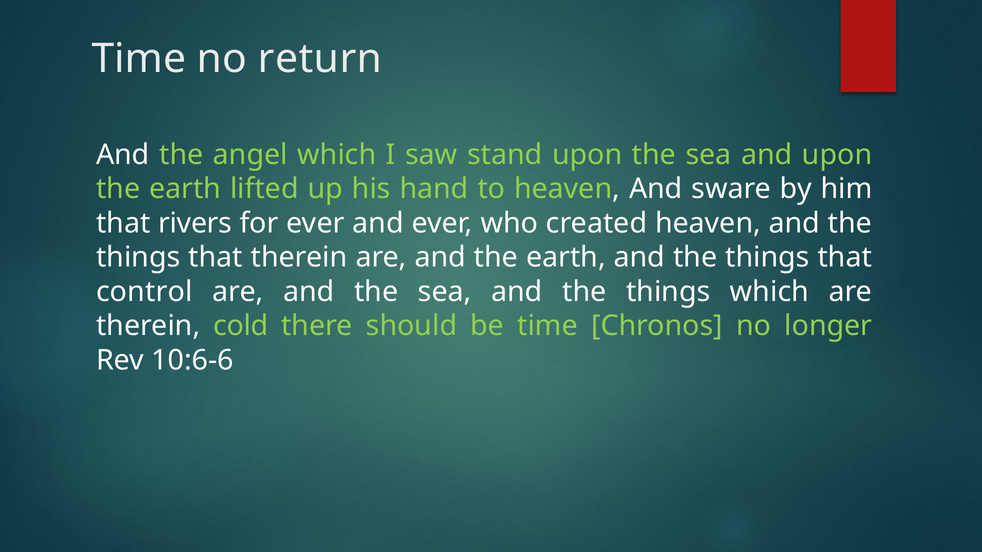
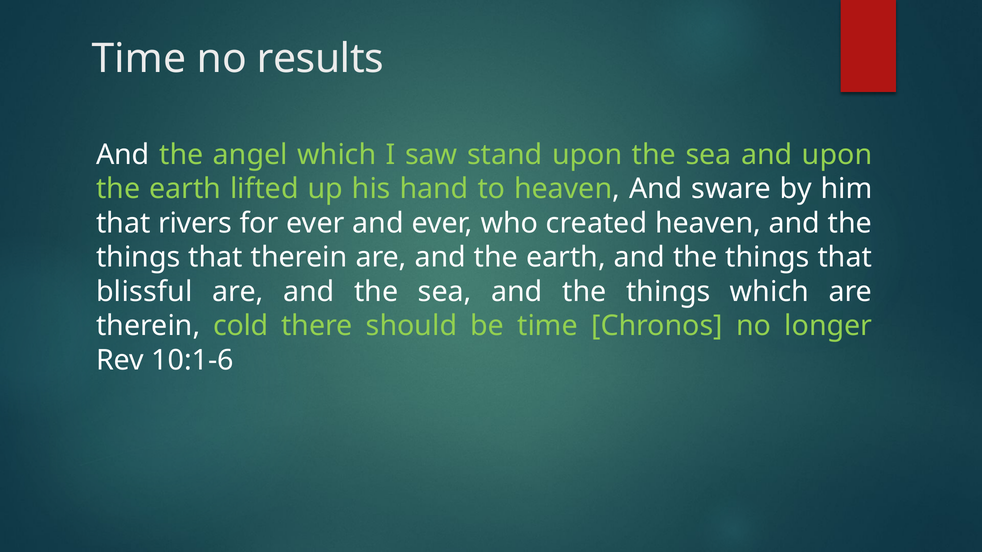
return: return -> results
control: control -> blissful
10:6-6: 10:6-6 -> 10:1-6
